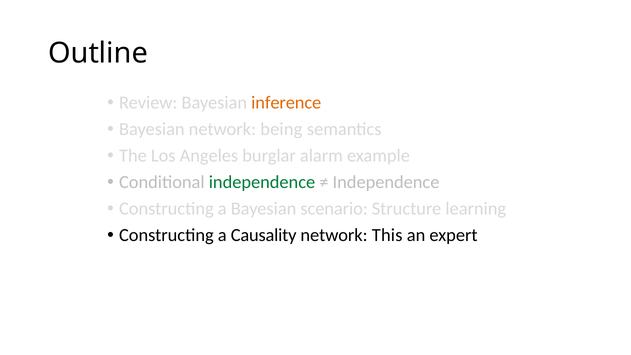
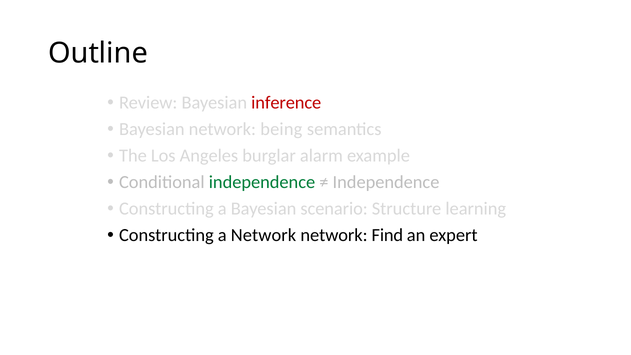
inference colour: orange -> red
a Causality: Causality -> Network
This: This -> Find
